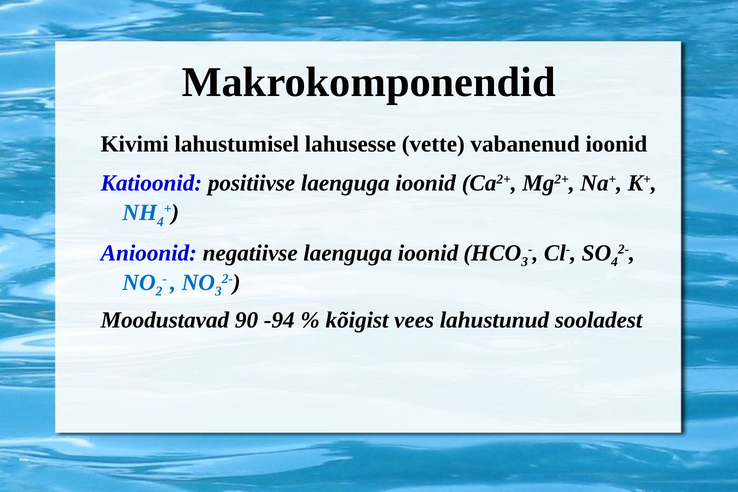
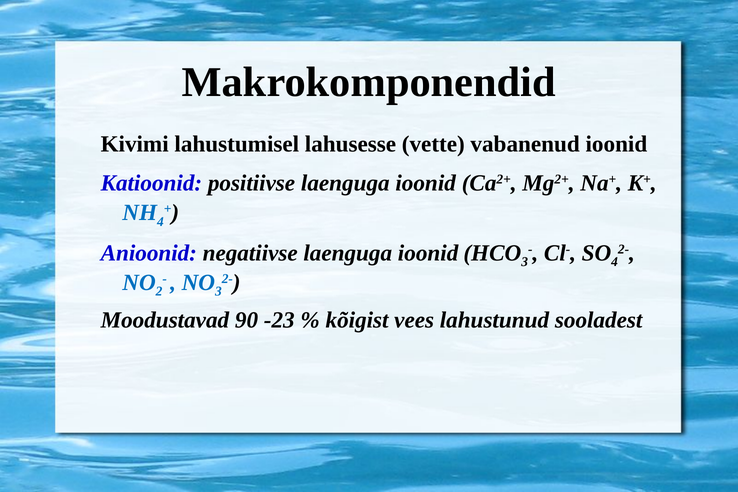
-94: -94 -> -23
